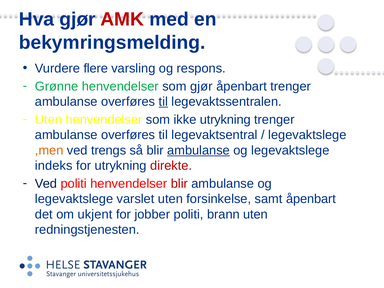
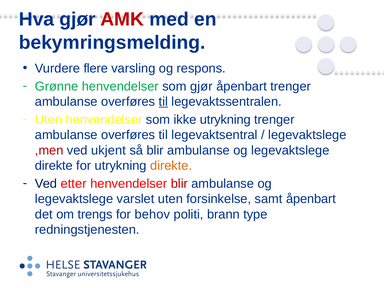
,men colour: orange -> red
trengs: trengs -> ukjent
ambulanse at (199, 150) underline: present -> none
indeks at (54, 166): indeks -> direkte
direkte at (171, 166) colour: red -> orange
Ved politi: politi -> etter
ukjent: ukjent -> trengs
jobber: jobber -> behov
brann uten: uten -> type
